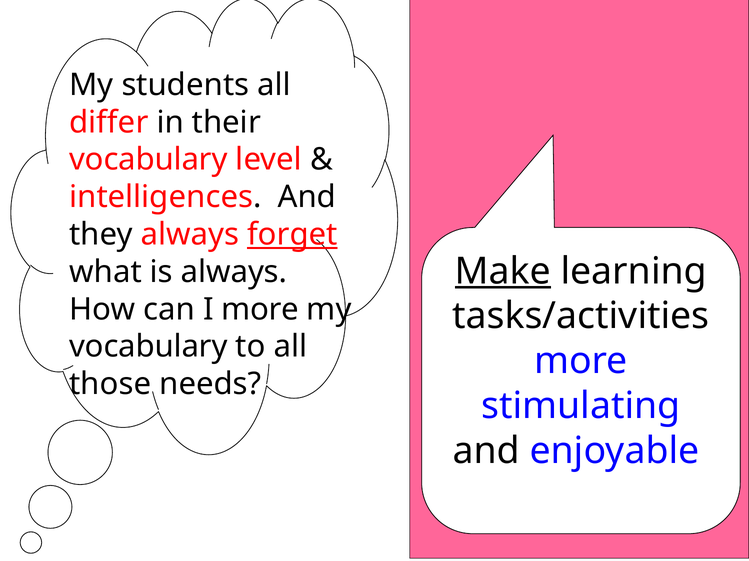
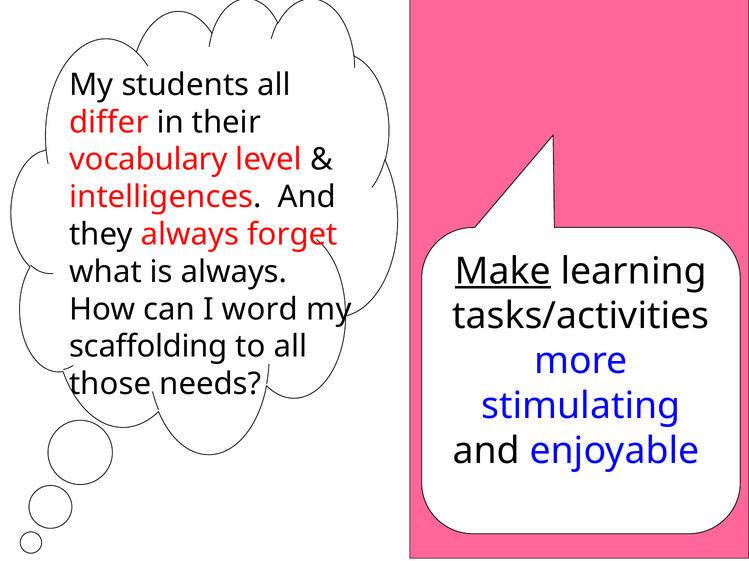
forget underline: present -> none
I more: more -> word
vocabulary at (148, 347): vocabulary -> scaffolding
